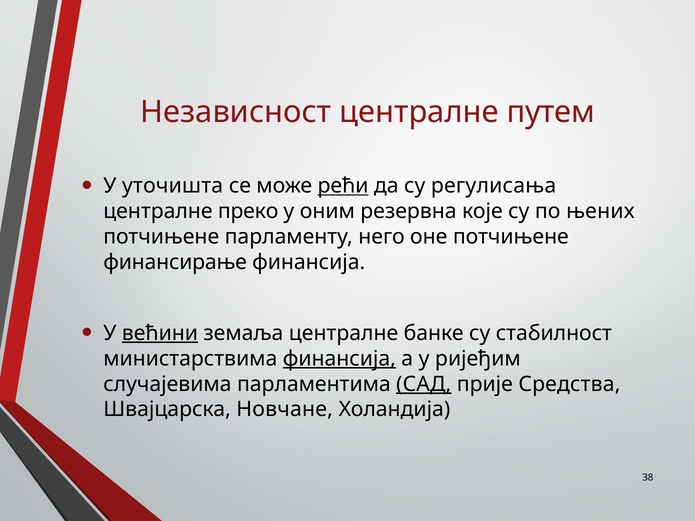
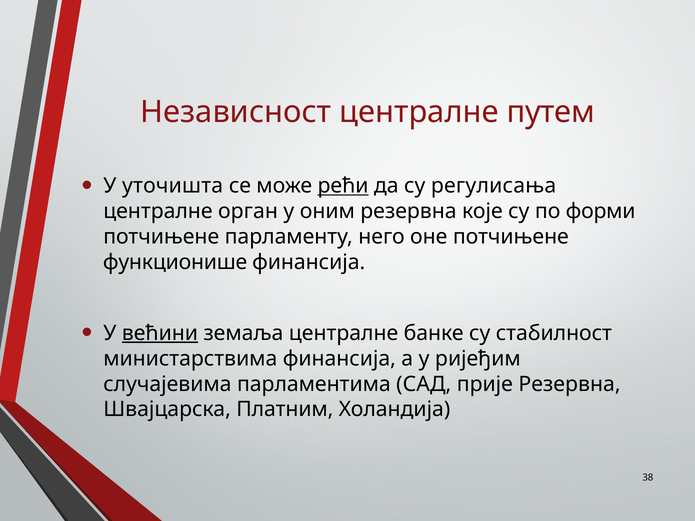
преко: преко -> орган
њених: њених -> форми
финансирање: финансирање -> функционише
финансија at (339, 359) underline: present -> none
САД underline: present -> none
прије Средства: Средства -> Резервна
Новчане: Новчане -> Платним
